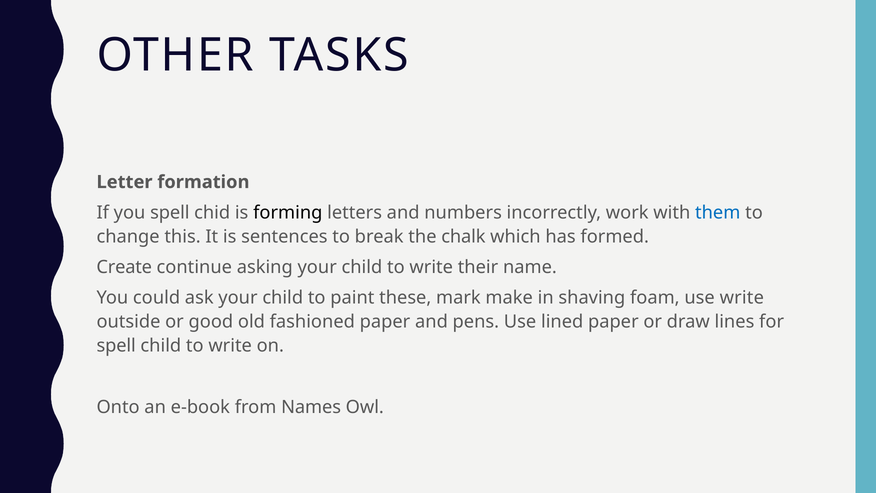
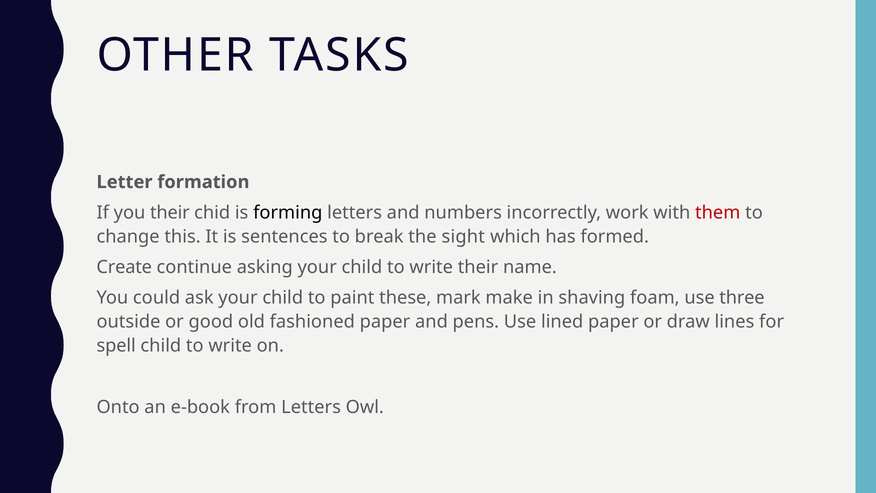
you spell: spell -> their
them colour: blue -> red
chalk: chalk -> sight
use write: write -> three
from Names: Names -> Letters
